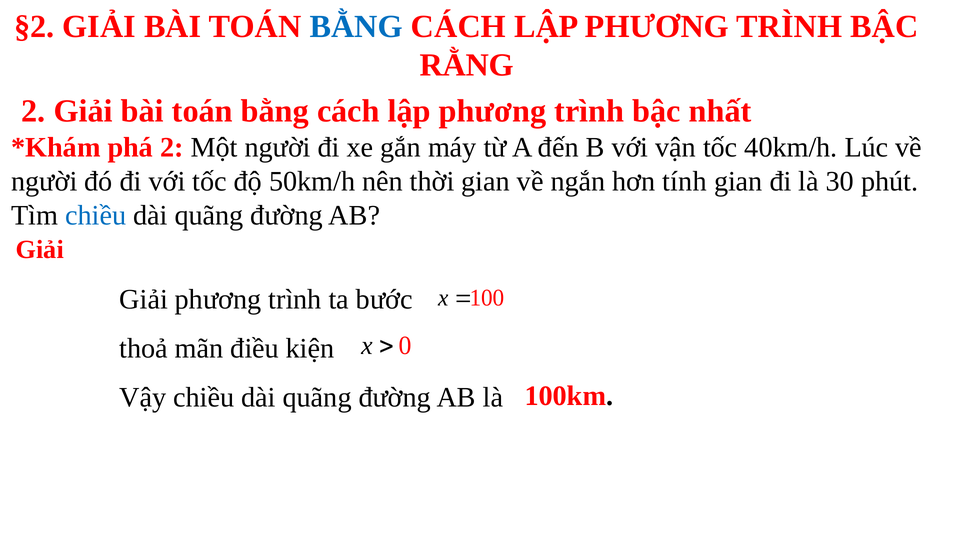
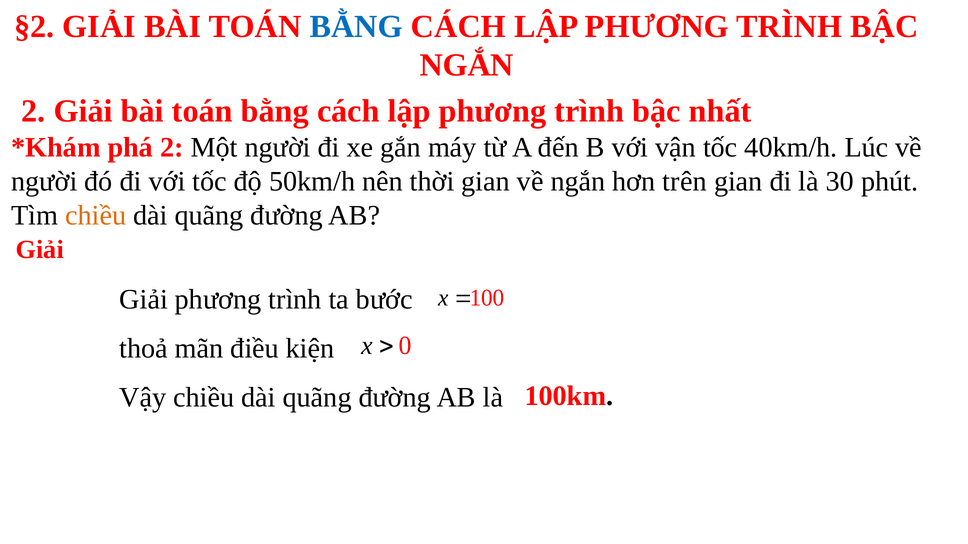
RẰNG at (467, 65): RẰNG -> NGẮN
tính: tính -> trên
chiều at (96, 215) colour: blue -> orange
